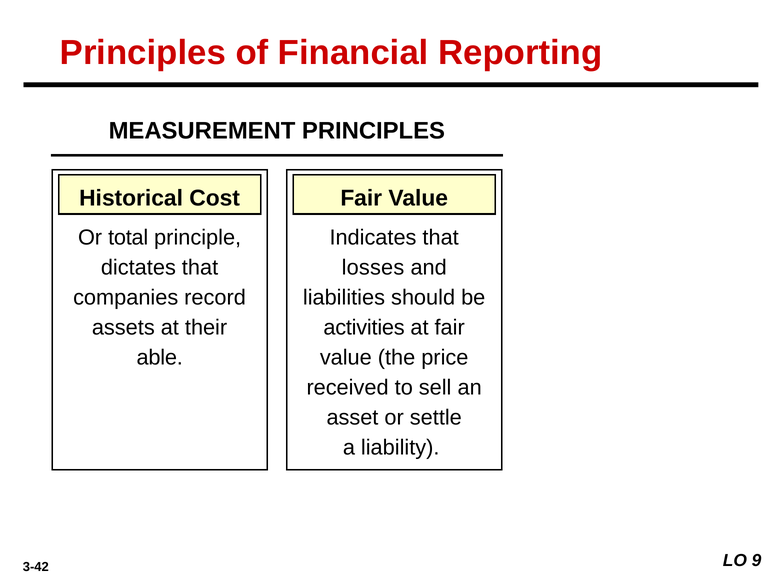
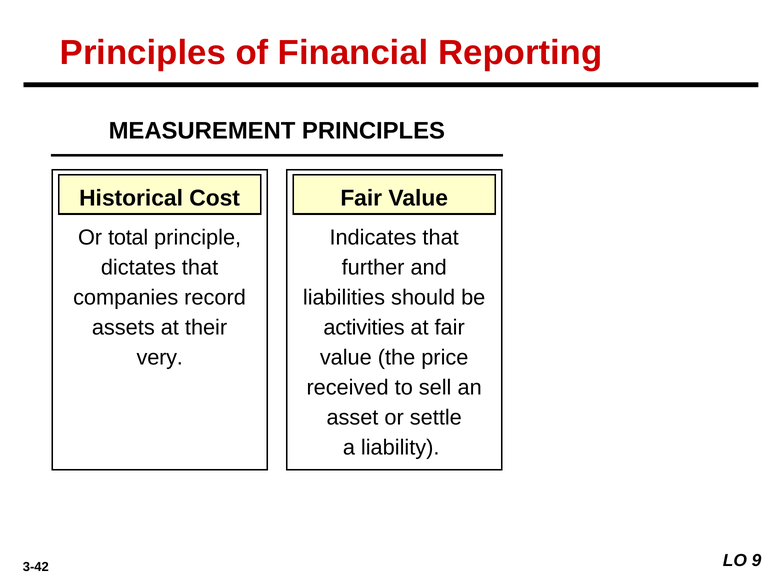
losses: losses -> further
able: able -> very
